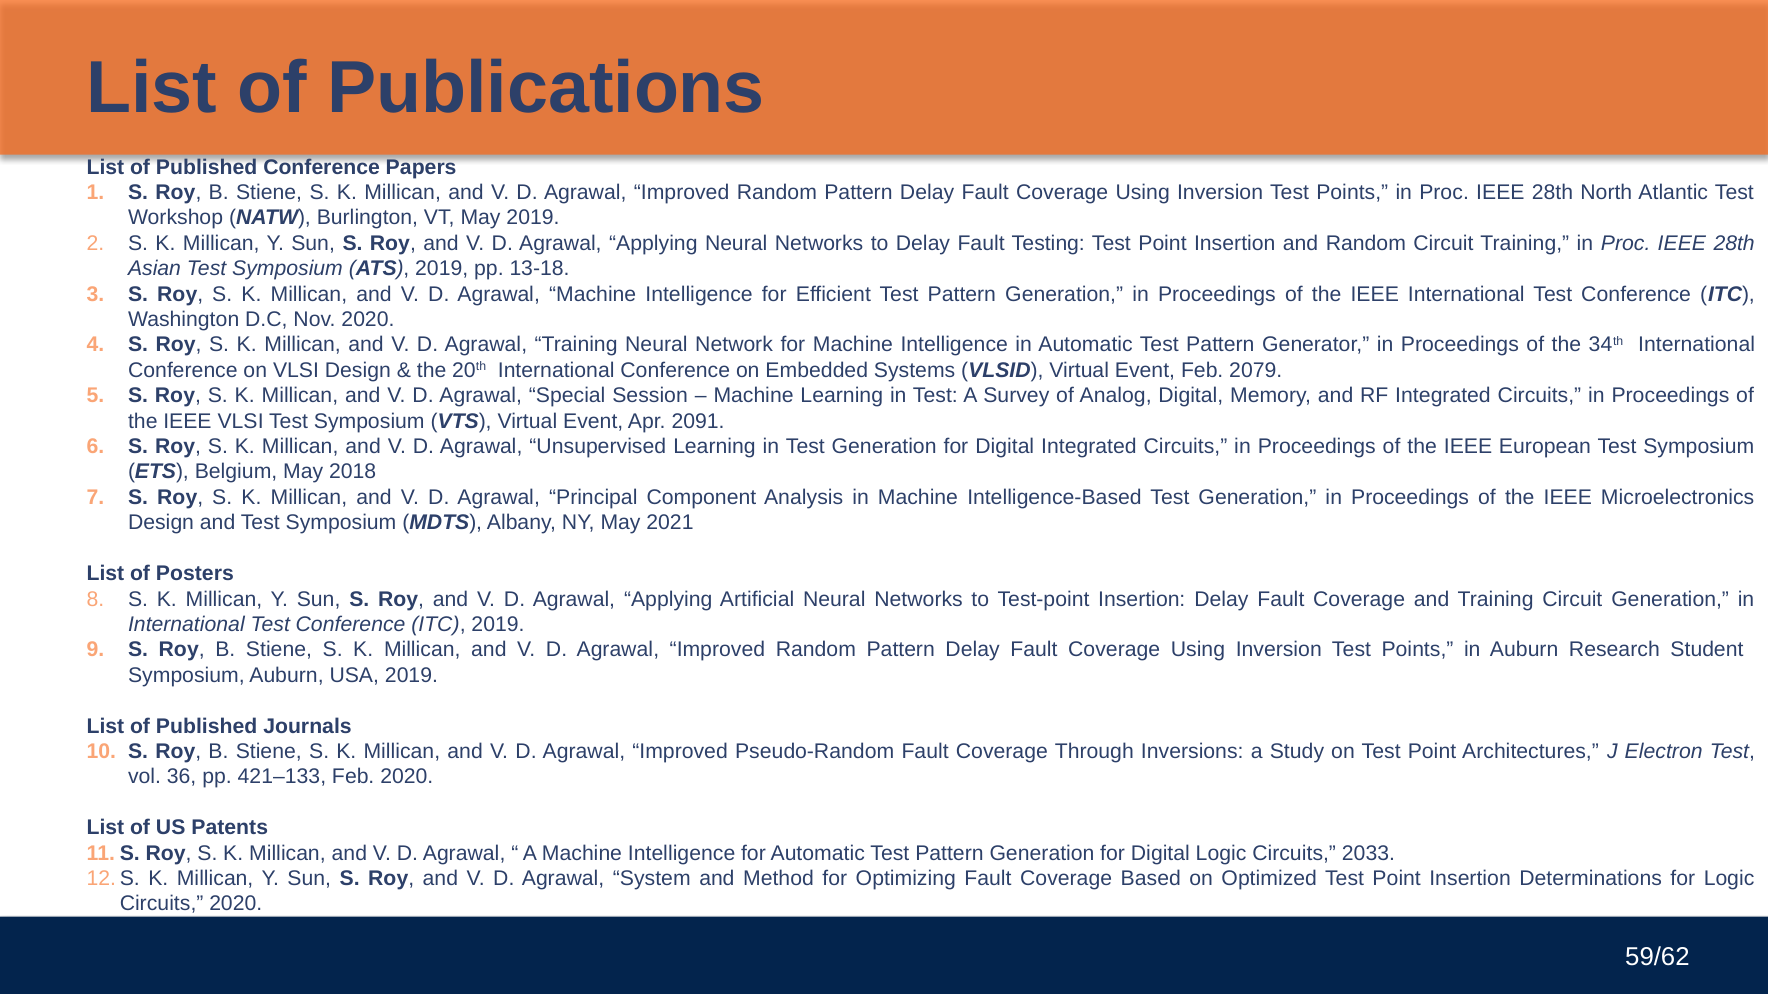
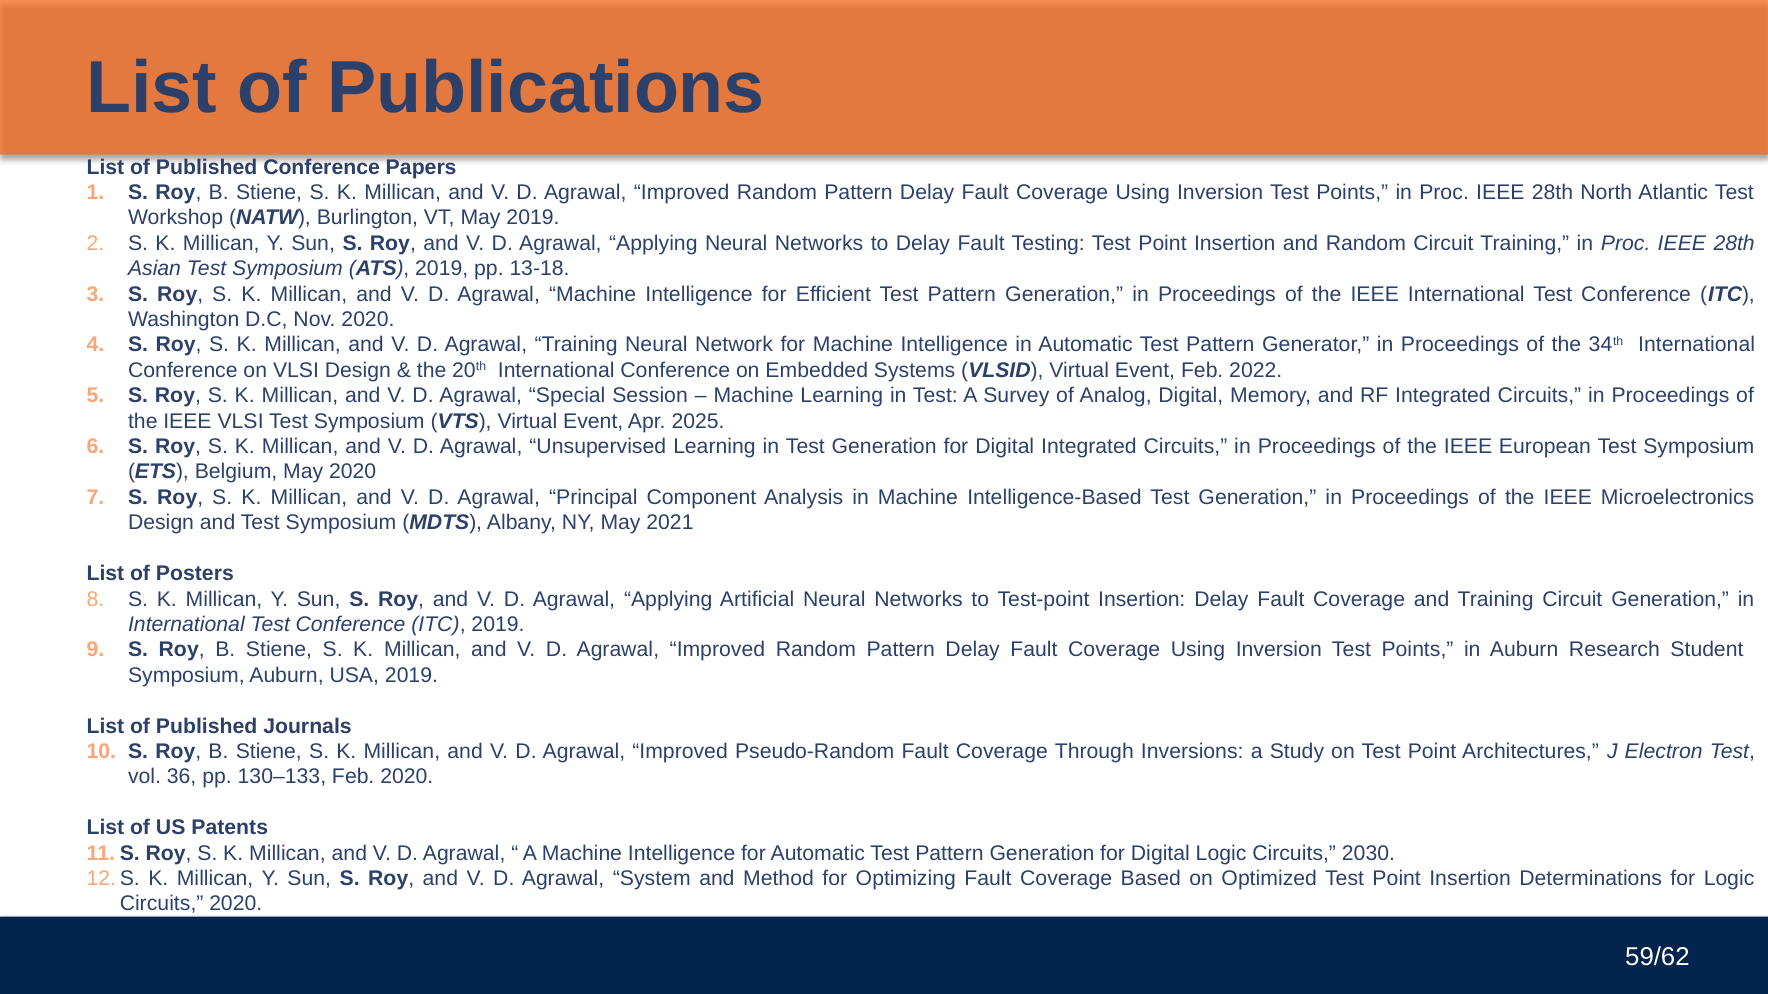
2079: 2079 -> 2022
2091: 2091 -> 2025
May 2018: 2018 -> 2020
421–133: 421–133 -> 130–133
2033: 2033 -> 2030
